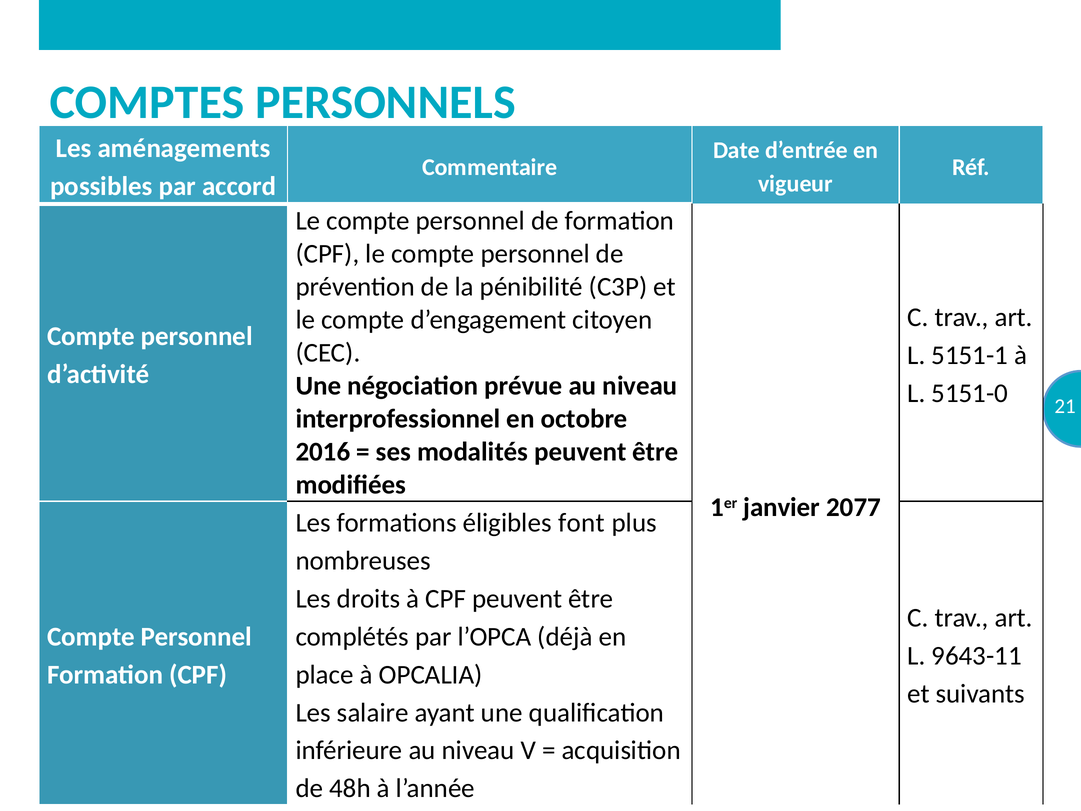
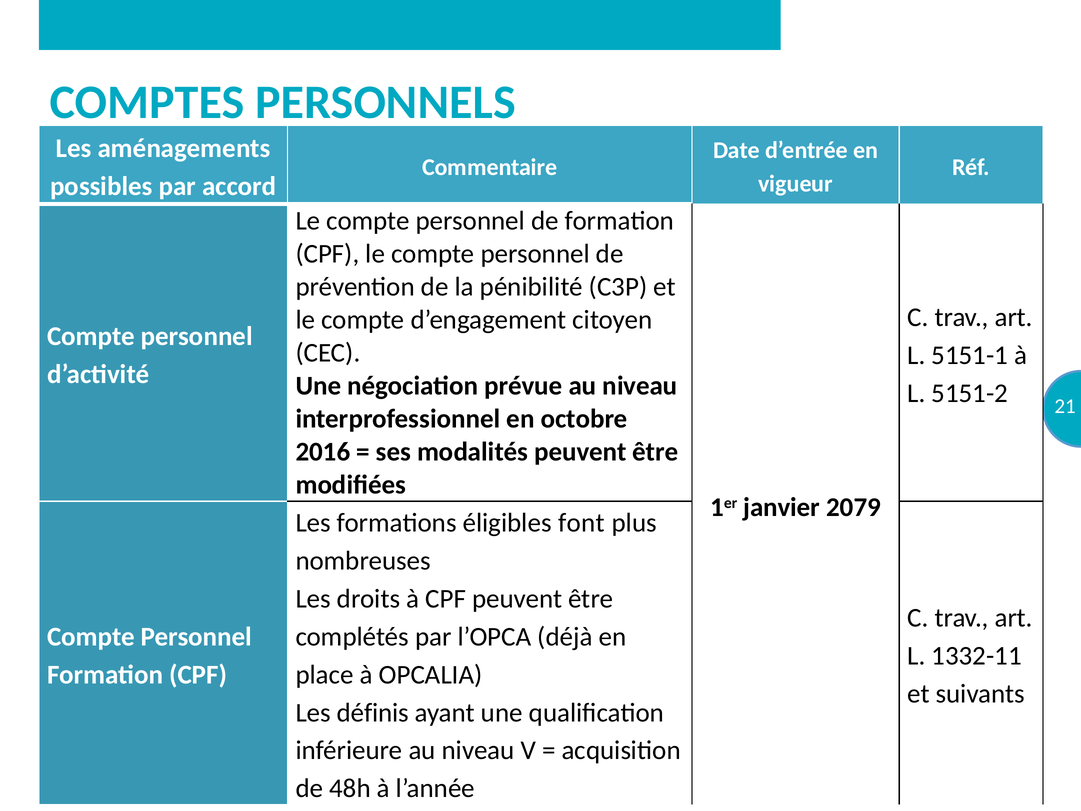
5151-0: 5151-0 -> 5151-2
2077: 2077 -> 2079
9643-11: 9643-11 -> 1332-11
salaire: salaire -> définis
